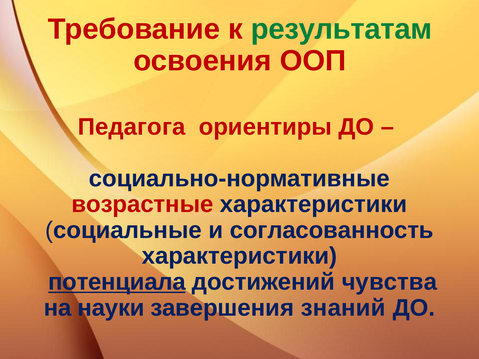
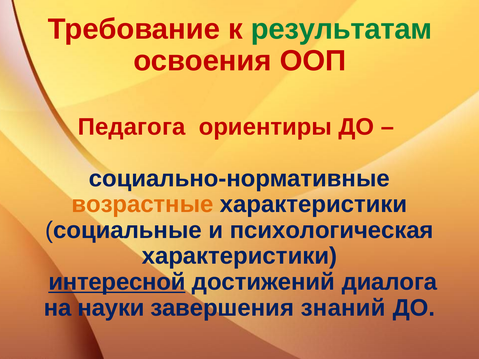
возрастные colour: red -> orange
согласованность: согласованность -> психологическая
потенциала: потенциала -> интересной
чувства: чувства -> диалога
